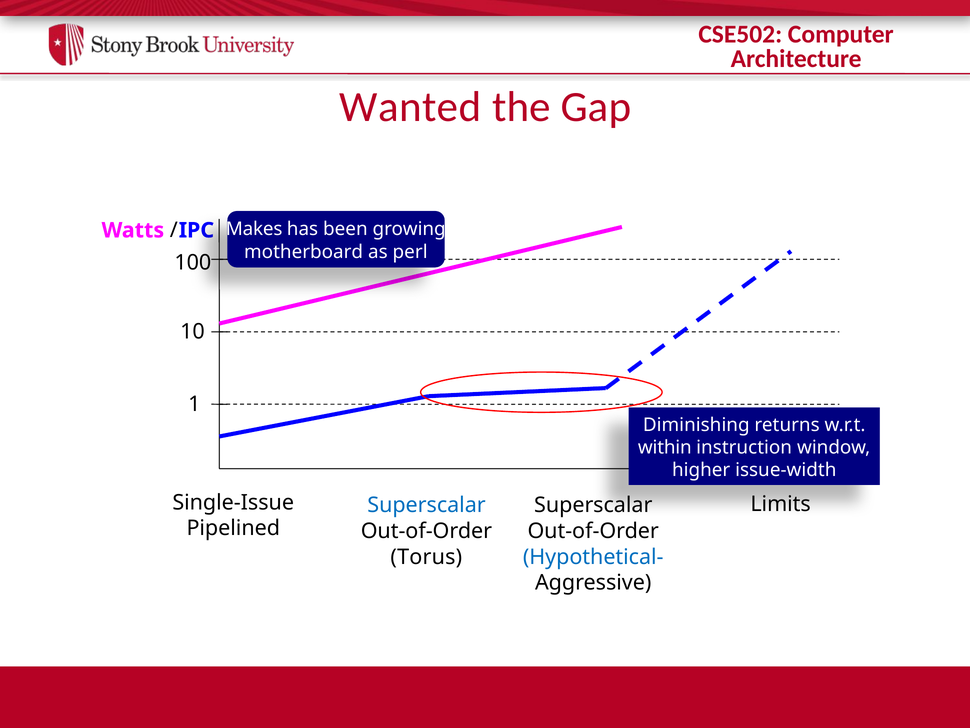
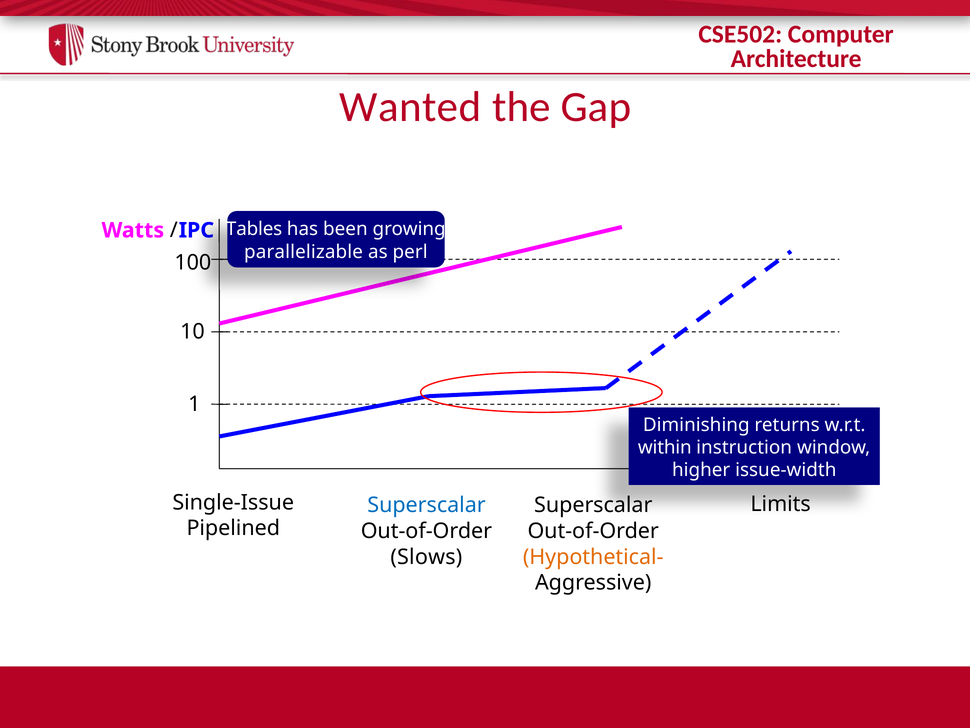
Makes: Makes -> Tables
motherboard: motherboard -> parallelizable
Torus: Torus -> Slows
Hypothetical- colour: blue -> orange
